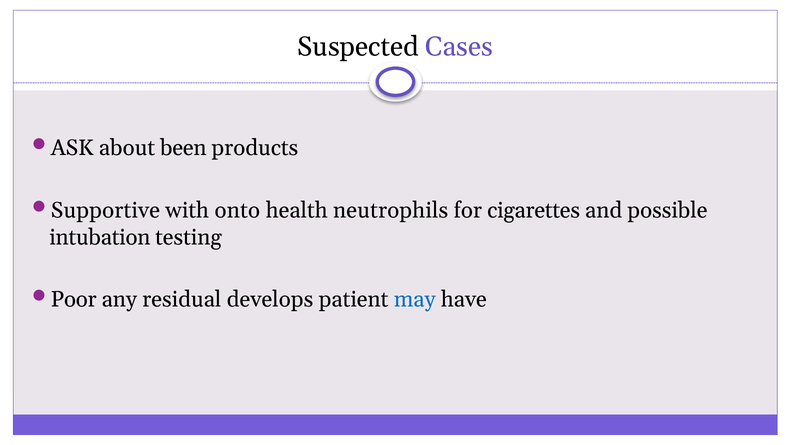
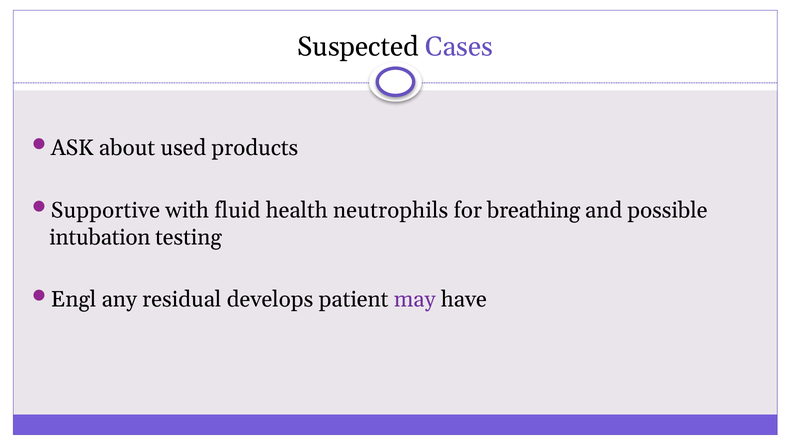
been: been -> used
onto: onto -> fluid
cigarettes: cigarettes -> breathing
Poor: Poor -> Engl
may colour: blue -> purple
